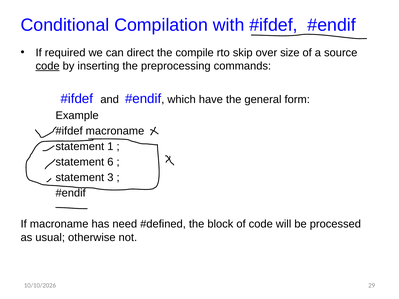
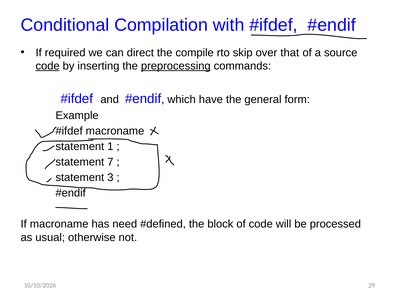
size: size -> that
preprocessing underline: none -> present
6: 6 -> 7
